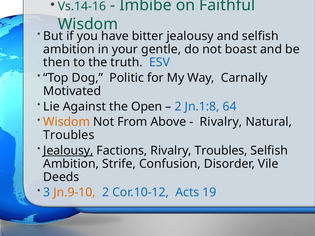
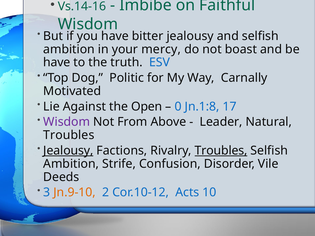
gentle: gentle -> mercy
then at (57, 63): then -> have
2 at (178, 107): 2 -> 0
64: 64 -> 17
Wisdom at (67, 122) colour: orange -> purple
Rivalry at (221, 122): Rivalry -> Leader
Troubles at (221, 151) underline: none -> present
19: 19 -> 10
